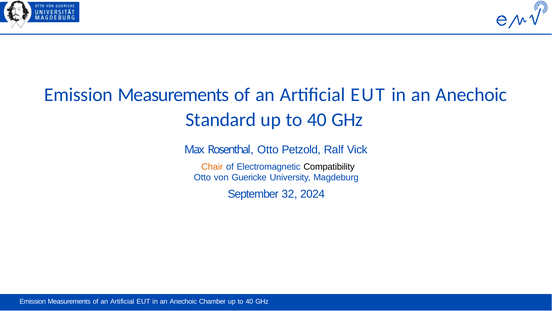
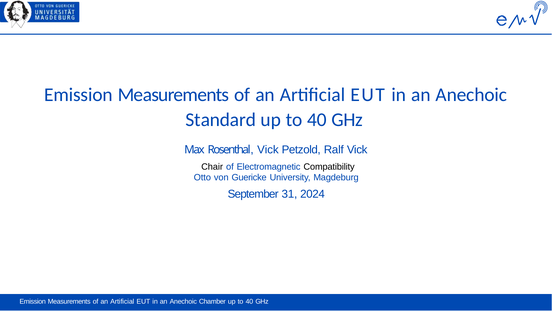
Rosenthal Otto: Otto -> Vick
Chair colour: orange -> black
32: 32 -> 31
